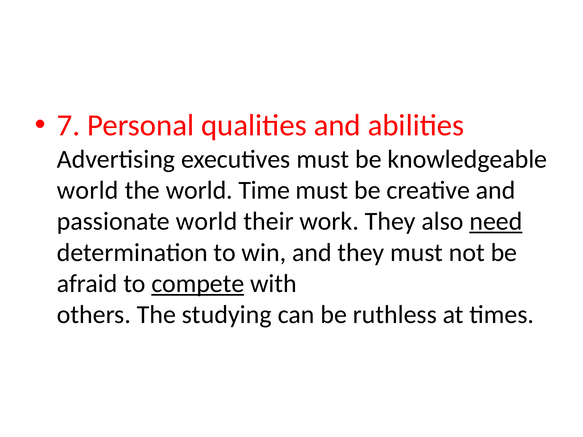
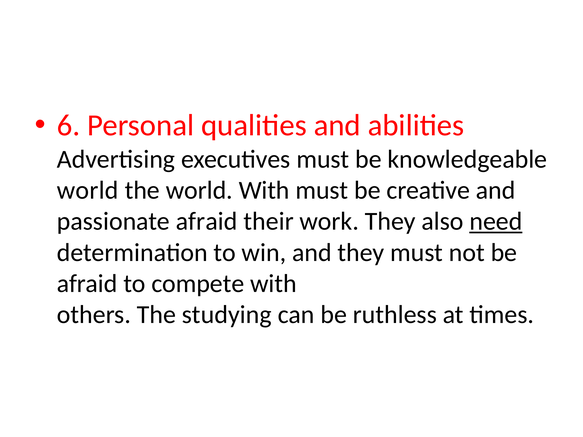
7: 7 -> 6
world Time: Time -> With
passionate world: world -> afraid
compete underline: present -> none
